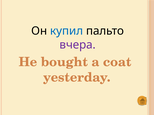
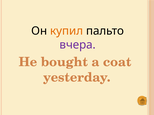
купил colour: blue -> orange
